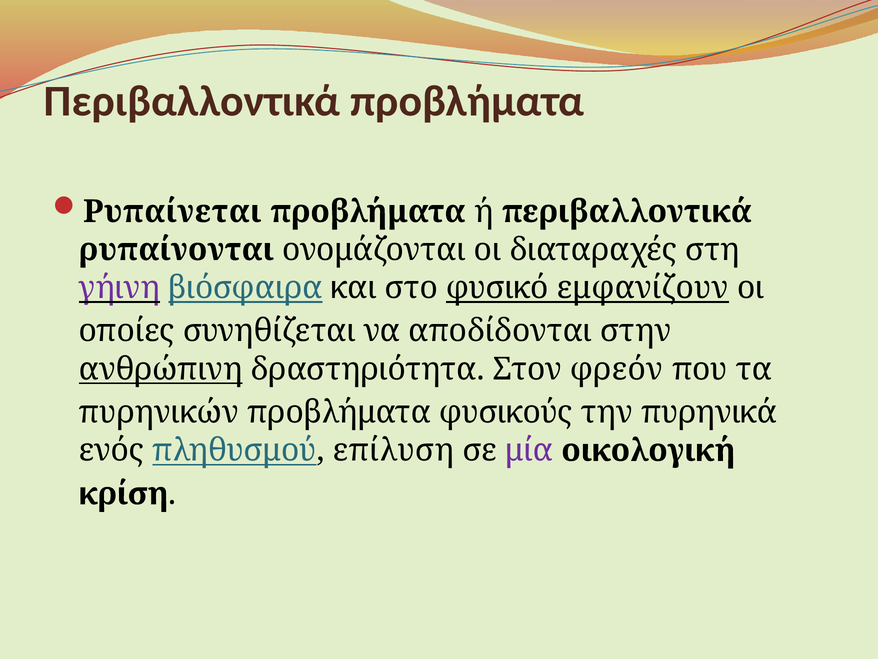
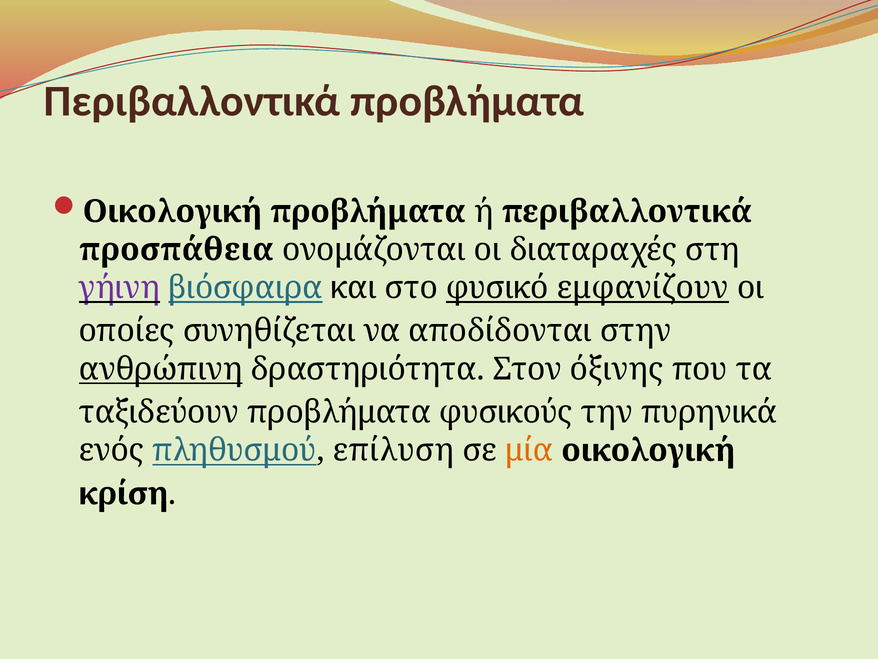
Ρυπαίνεται at (172, 211): Ρυπαίνεται -> Οικολογική
ρυπαίνονται: ρυπαίνονται -> προσπάθεια
φρεόν: φρεόν -> όξινης
πυρηνικών: πυρηνικών -> ταξιδεύουν
μία colour: purple -> orange
